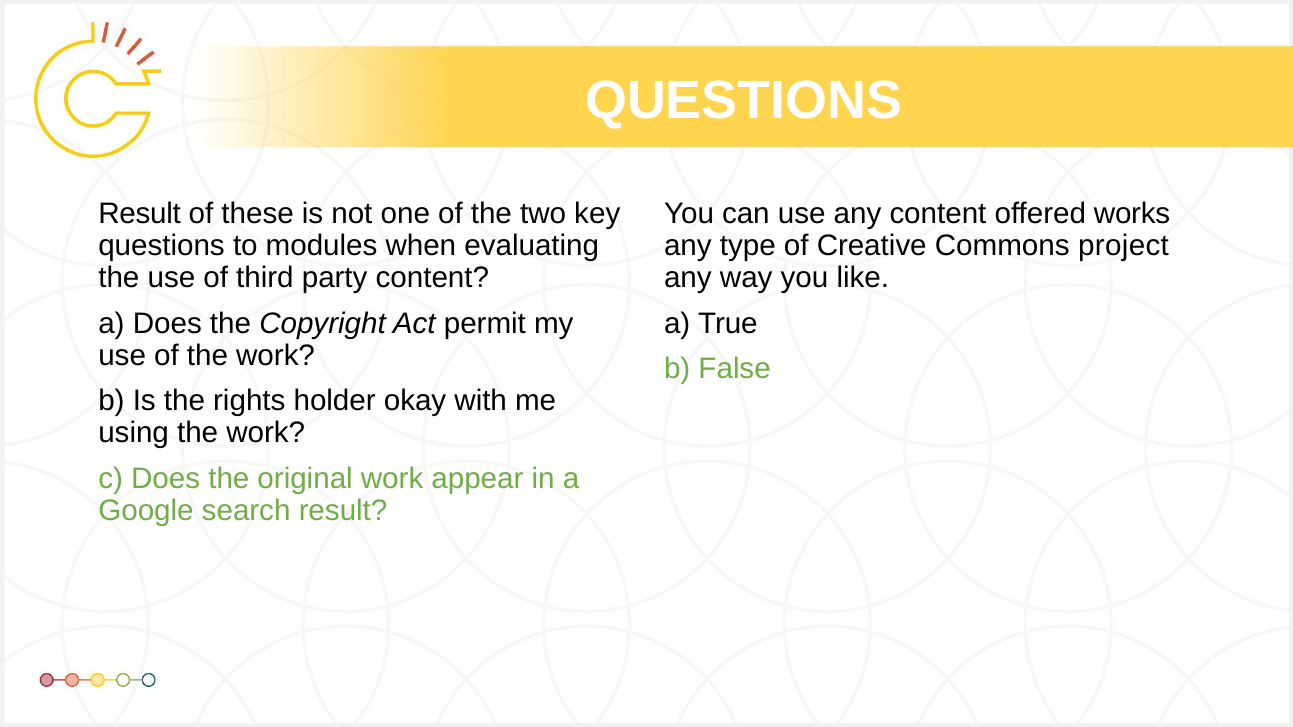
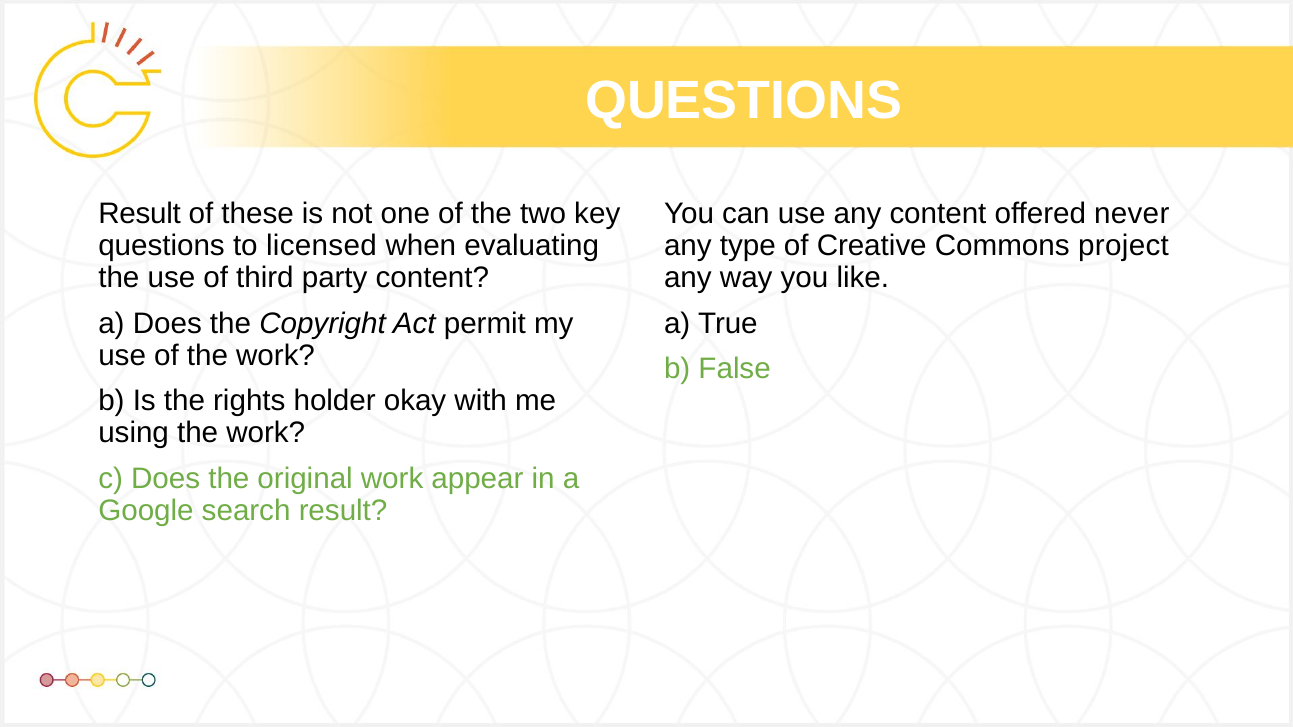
works: works -> never
modules: modules -> licensed
